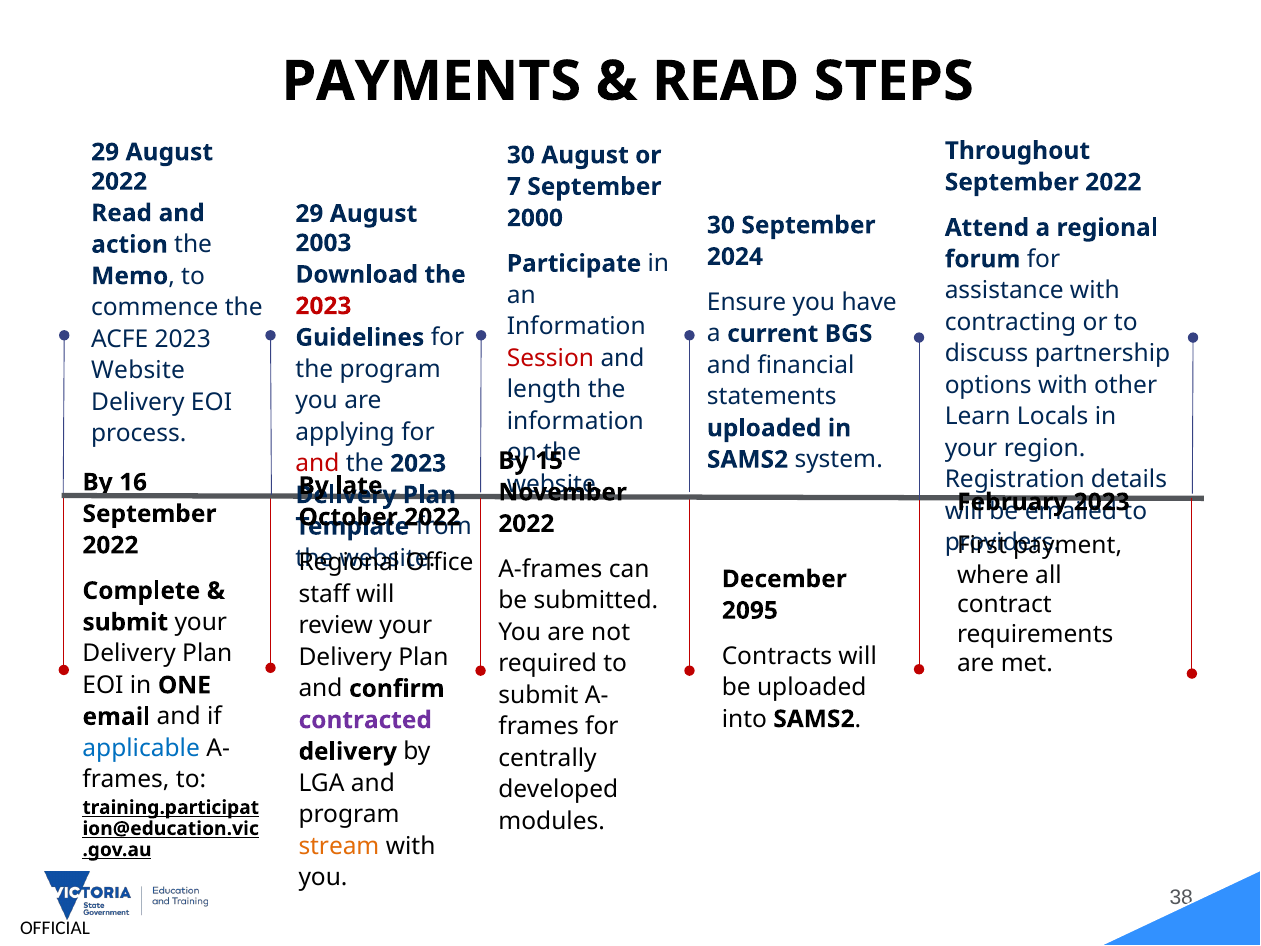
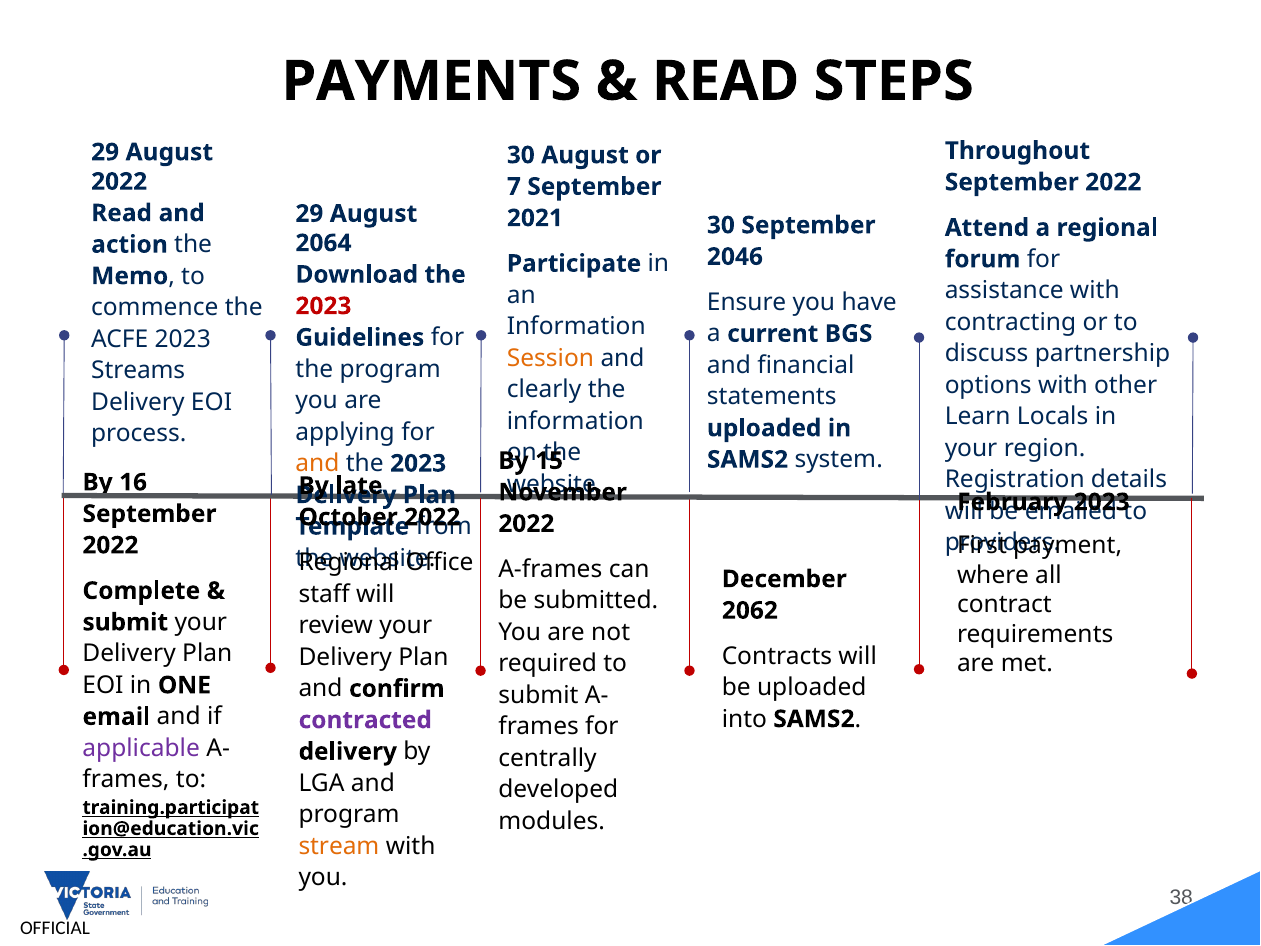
2000: 2000 -> 2021
2003: 2003 -> 2064
2024: 2024 -> 2046
Session colour: red -> orange
Website at (138, 370): Website -> Streams
length: length -> clearly
and at (317, 463) colour: red -> orange
2095: 2095 -> 2062
applicable colour: blue -> purple
